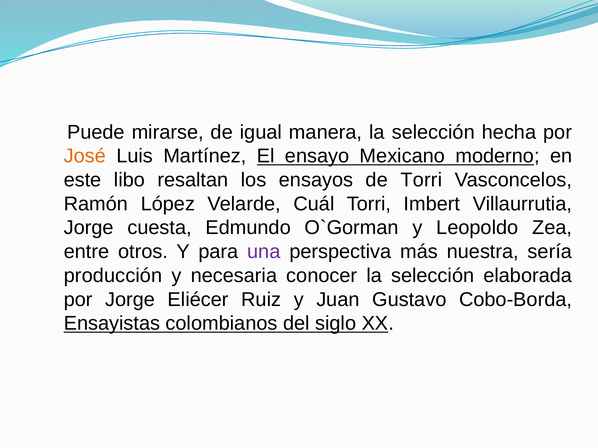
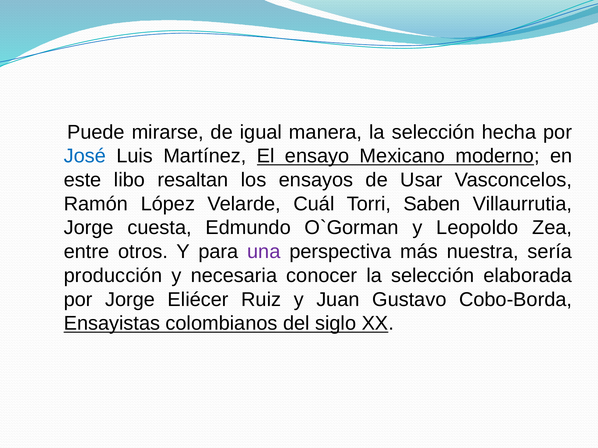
José colour: orange -> blue
de Torri: Torri -> Usar
Imbert: Imbert -> Saben
